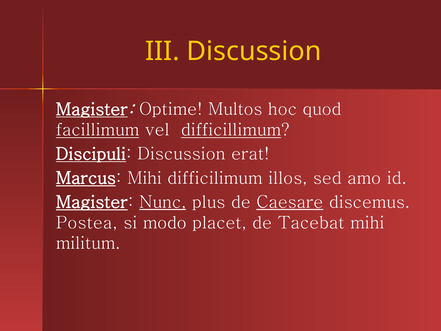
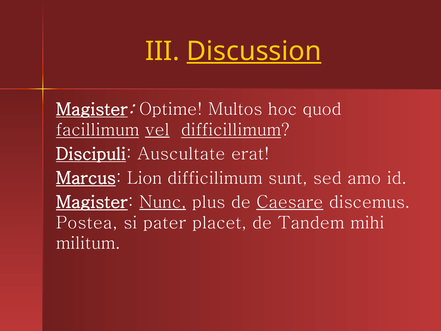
Discussion at (254, 51) underline: none -> present
vel underline: none -> present
Discipuli Discussion: Discussion -> Auscultate
Marcus Mihi: Mihi -> Lion
illos: illos -> sunt
modo: modo -> pater
Tacebat: Tacebat -> Tandem
